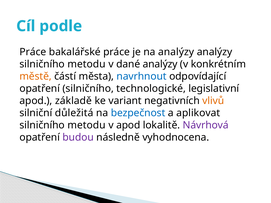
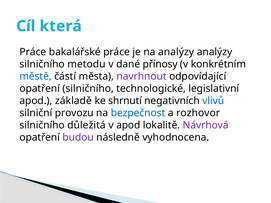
podle: podle -> která
dané analýzy: analýzy -> přínosy
městě colour: orange -> blue
navrhnout colour: blue -> purple
variant: variant -> shrnutí
vlivů colour: orange -> blue
důležitá: důležitá -> provozu
aplikovat: aplikovat -> rozhovor
metodu at (87, 125): metodu -> důležitá
